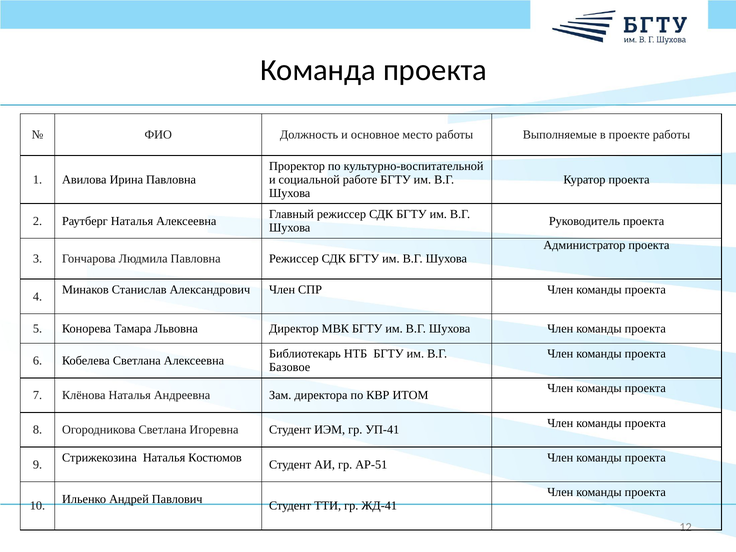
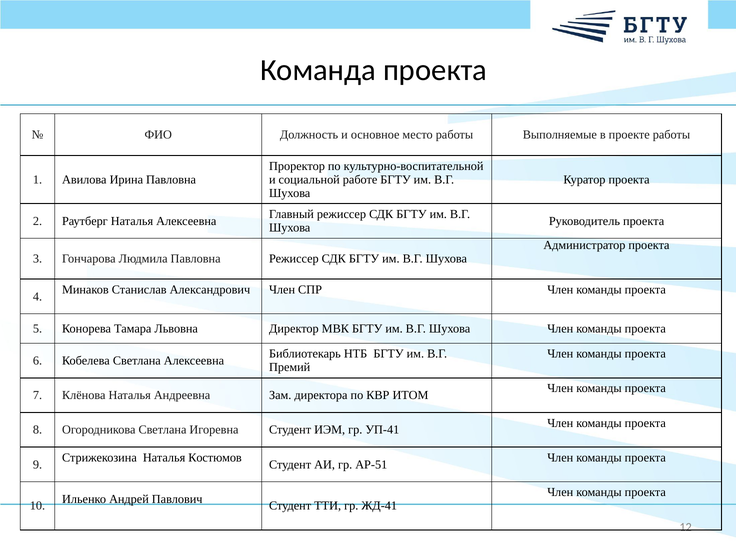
Базовое: Базовое -> Премий
